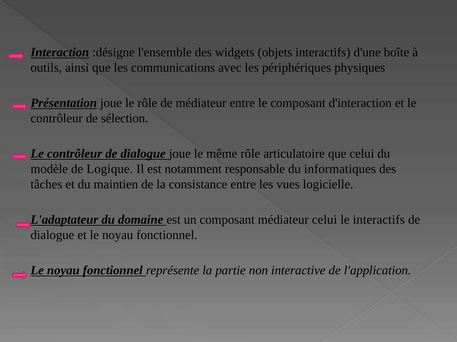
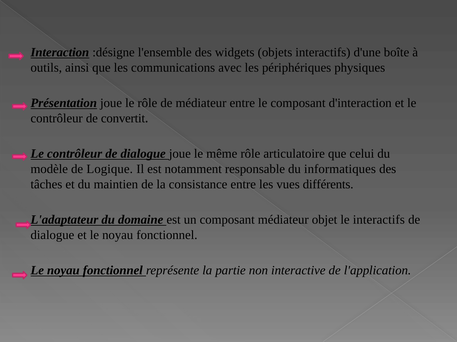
sélection: sélection -> convertit
logicielle: logicielle -> différents
médiateur celui: celui -> objet
